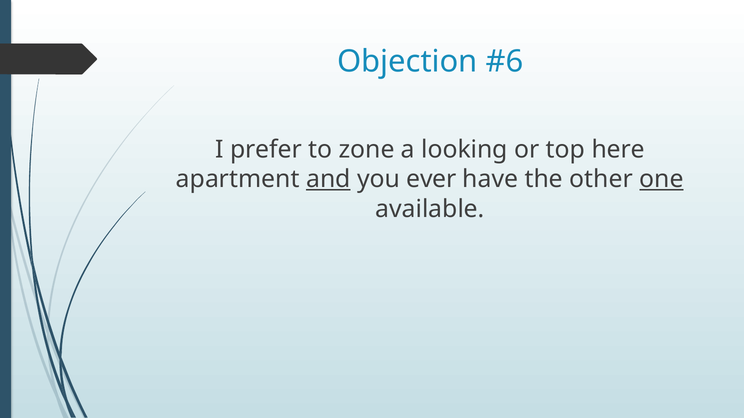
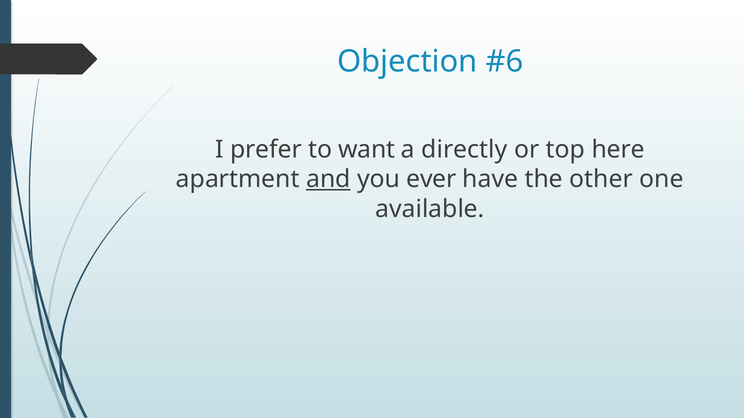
zone: zone -> want
looking: looking -> directly
one underline: present -> none
